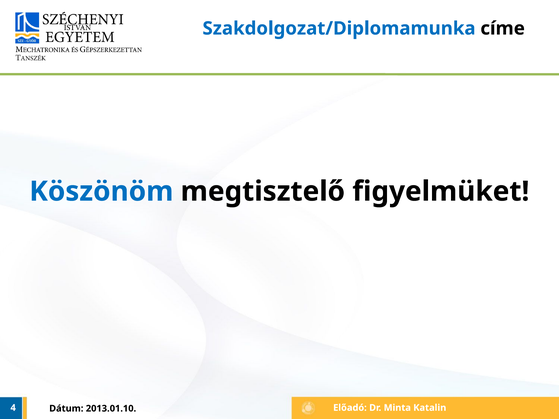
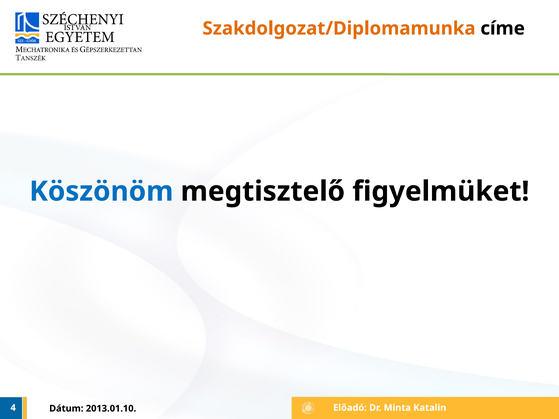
Szakdolgozat/Diplomamunka colour: blue -> orange
